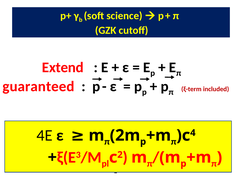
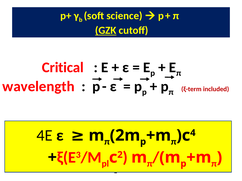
GZK underline: none -> present
Extend: Extend -> Critical
guaranteed: guaranteed -> wavelength
